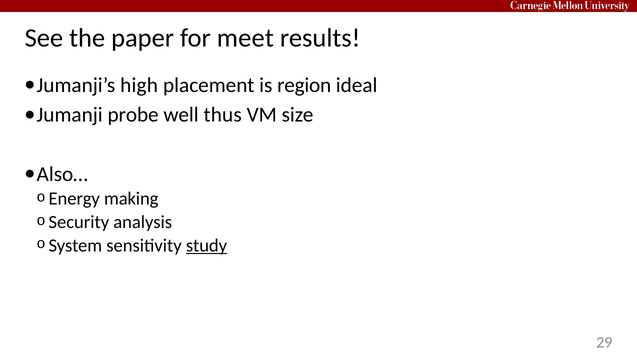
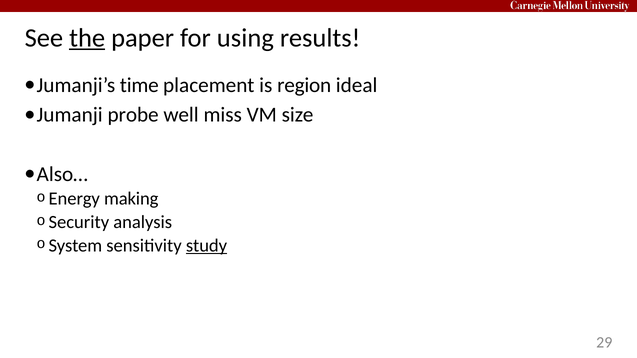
the underline: none -> present
meet: meet -> using
high: high -> time
thus: thus -> miss
